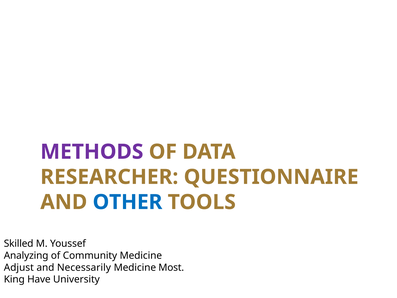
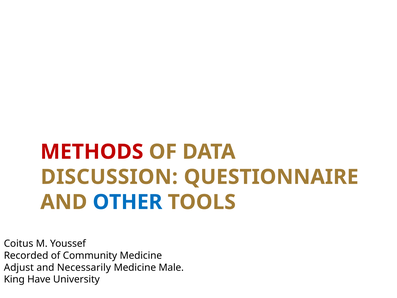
METHODS colour: purple -> red
RESEARCHER: RESEARCHER -> DISCUSSION
Skilled: Skilled -> Coitus
Analyzing: Analyzing -> Recorded
Most: Most -> Male
